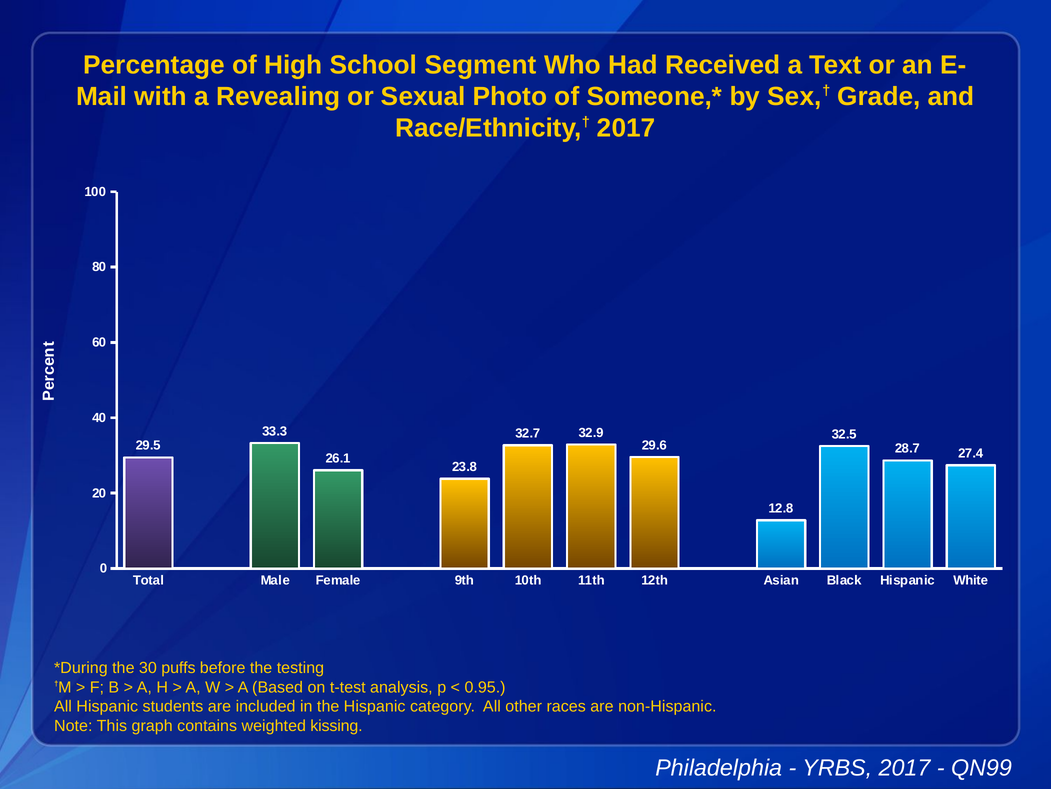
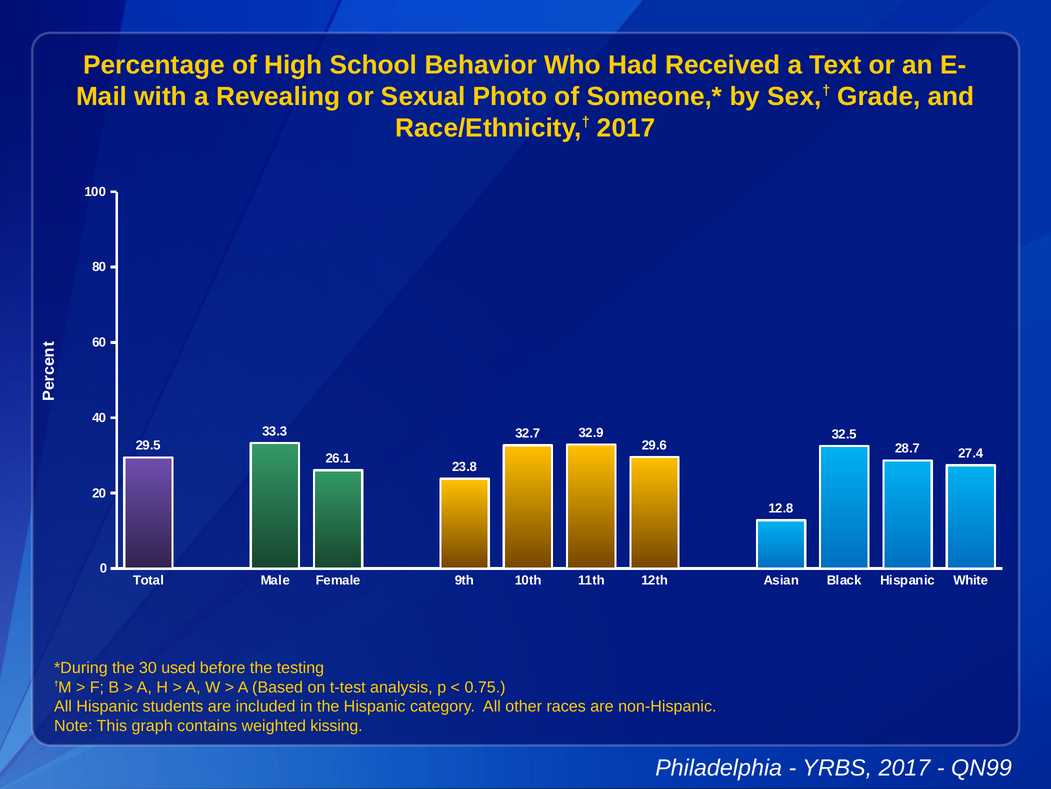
Segment: Segment -> Behavior
puffs: puffs -> used
0.95: 0.95 -> 0.75
